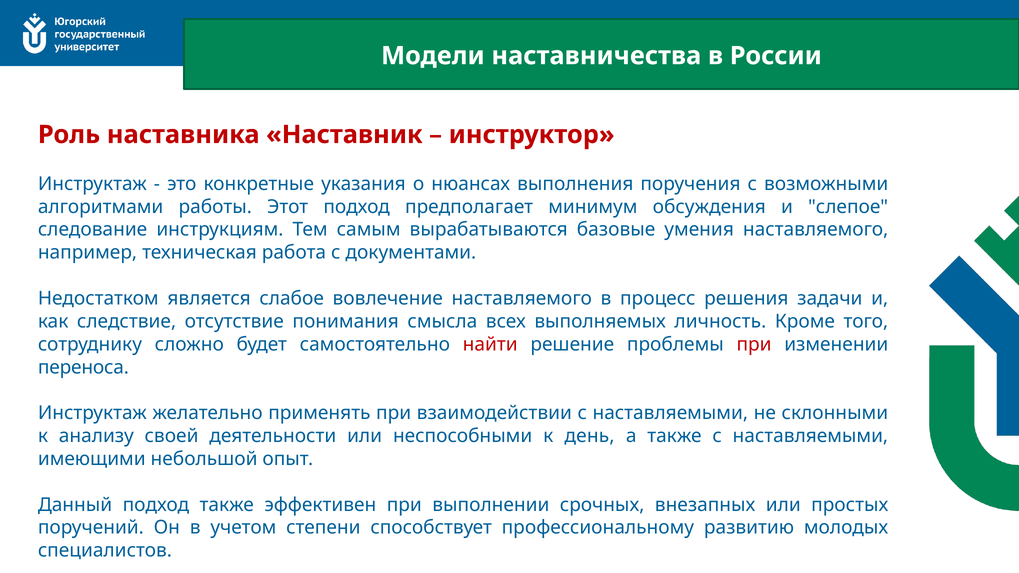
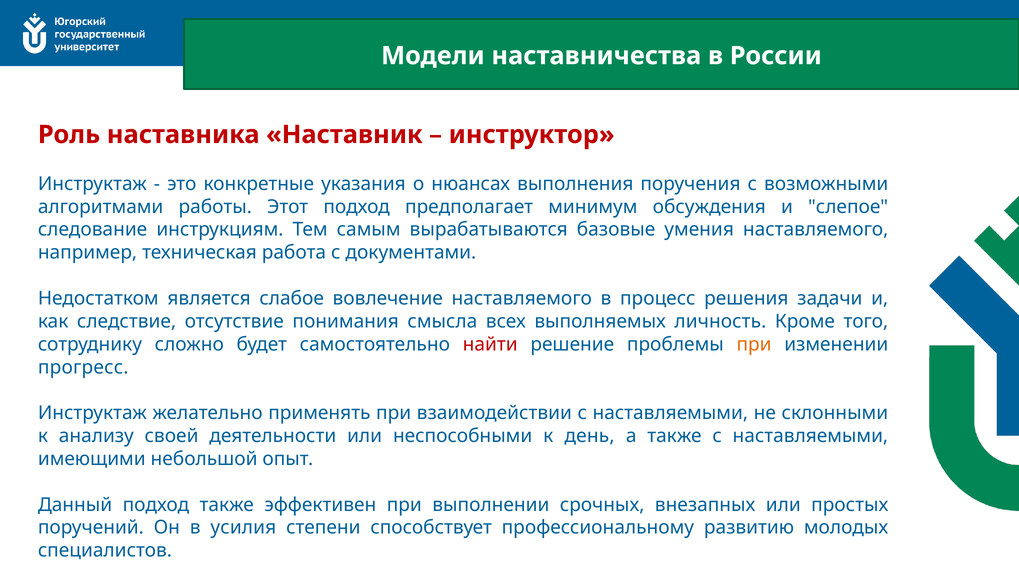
при at (754, 344) colour: red -> orange
переноса: переноса -> прогресс
учетом: учетом -> усилия
